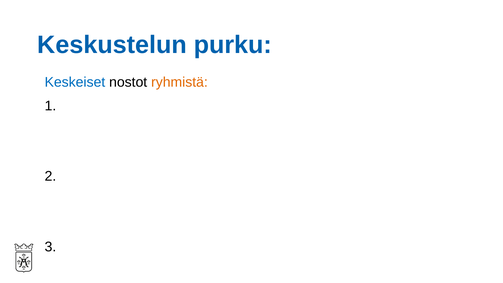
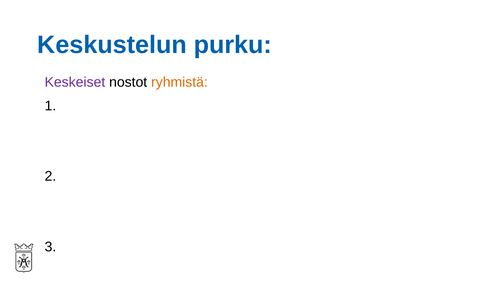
Keskeiset colour: blue -> purple
